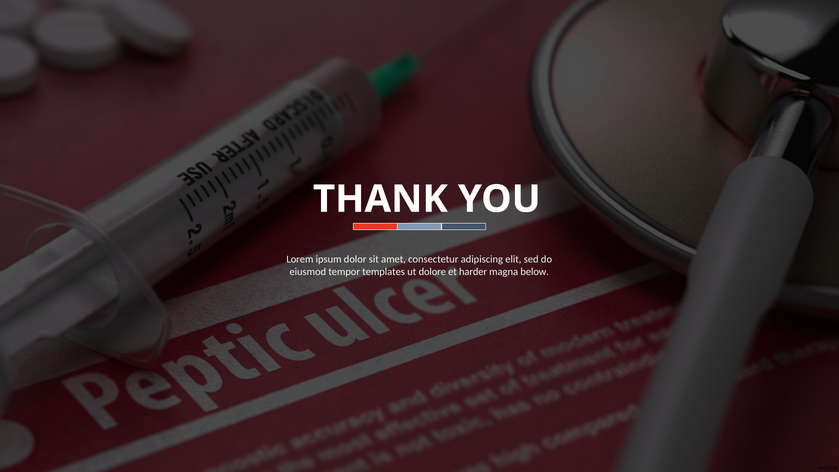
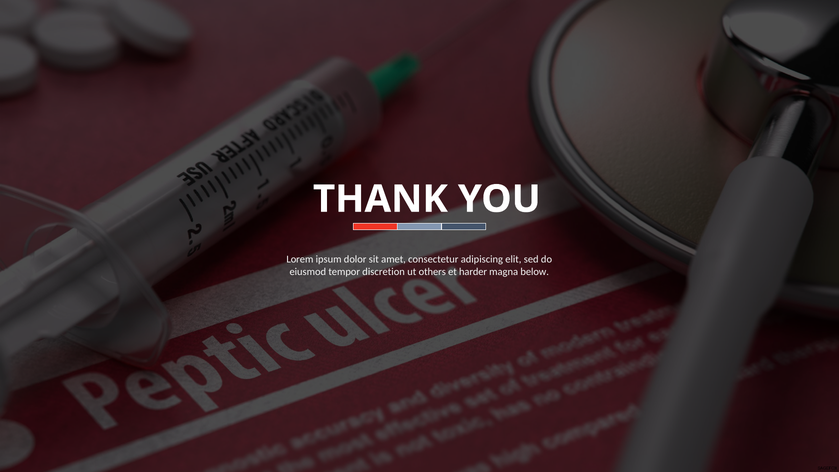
templates: templates -> discretion
dolore: dolore -> others
